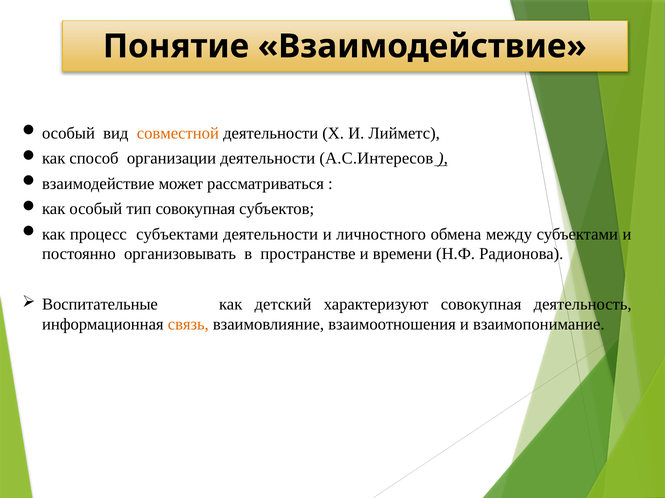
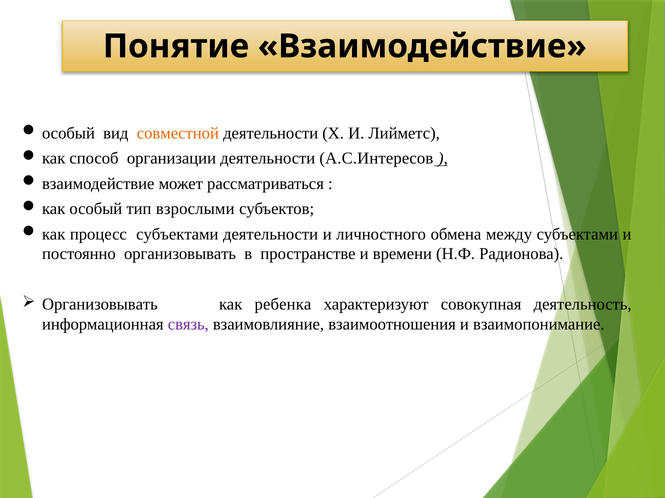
тип совокупная: совокупная -> взрослыми
Воспитательные at (100, 305): Воспитательные -> Организовывать
детский: детский -> ребенка
связь colour: orange -> purple
